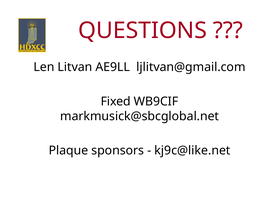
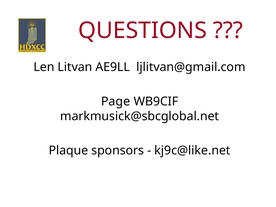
Fixed: Fixed -> Page
